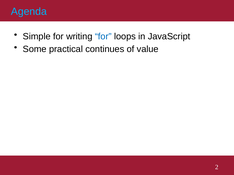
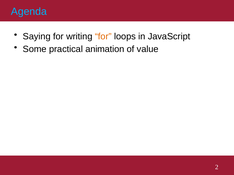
Simple: Simple -> Saying
for at (103, 37) colour: blue -> orange
continues: continues -> animation
